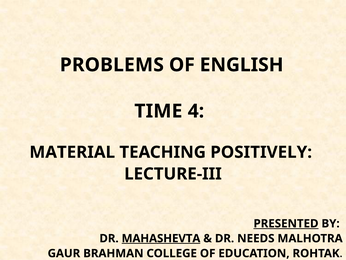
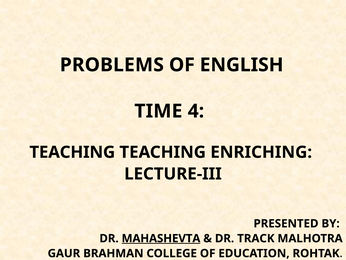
MATERIAL at (72, 152): MATERIAL -> TEACHING
POSITIVELY: POSITIVELY -> ENRICHING
PRESENTED underline: present -> none
NEEDS: NEEDS -> TRACK
